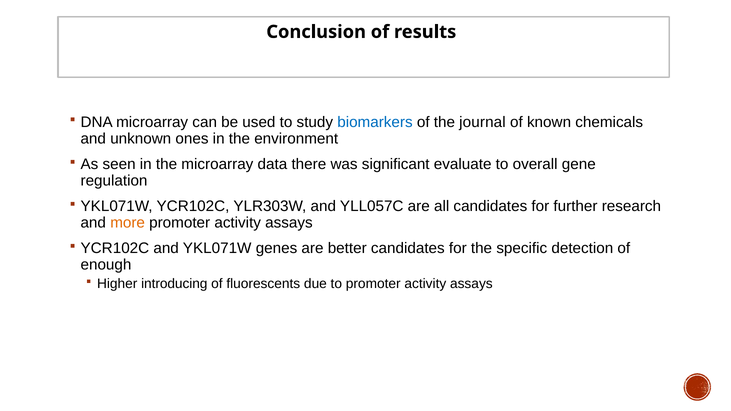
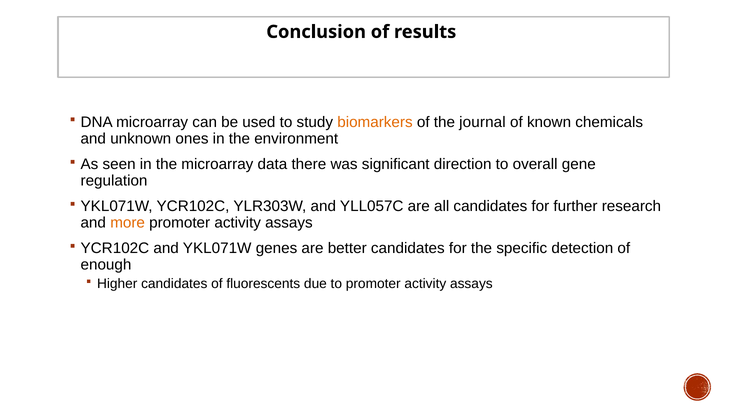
biomarkers colour: blue -> orange
evaluate: evaluate -> direction
Higher introducing: introducing -> candidates
